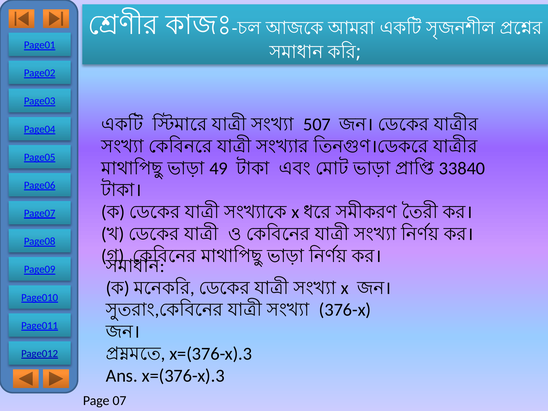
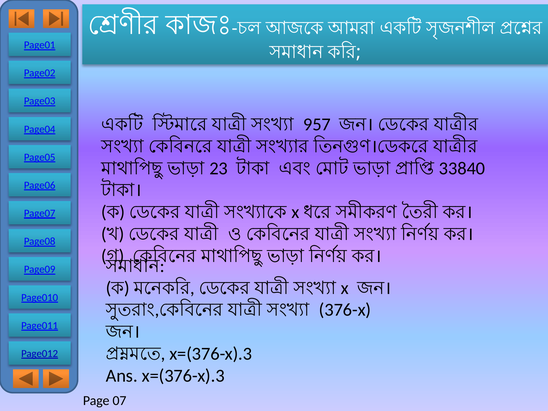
507: 507 -> 957
49: 49 -> 23
